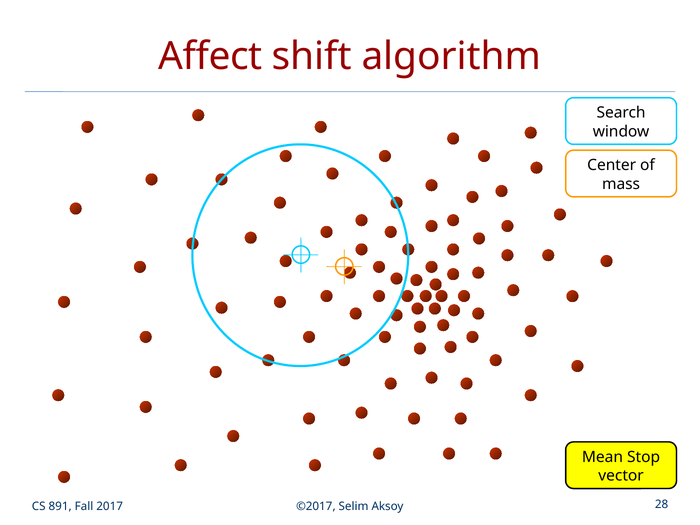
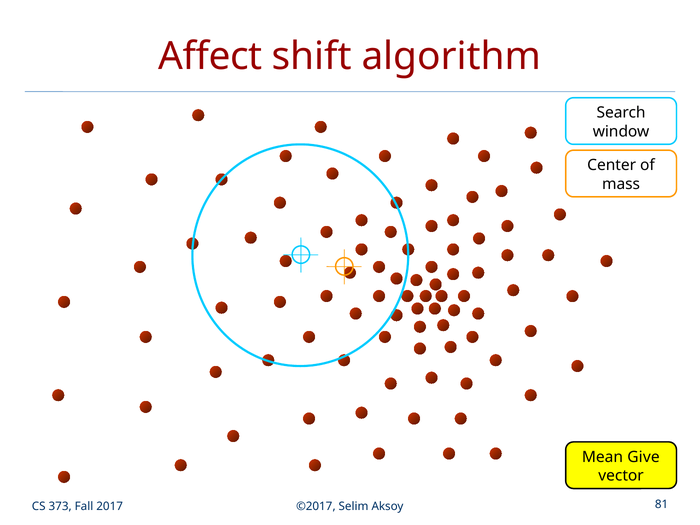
Stop: Stop -> Give
891: 891 -> 373
28: 28 -> 81
